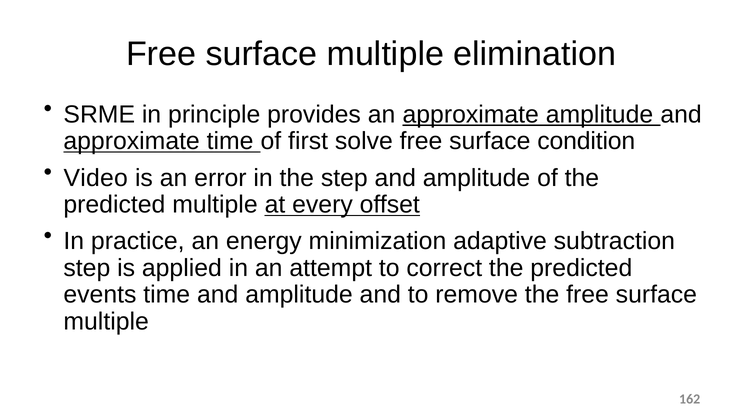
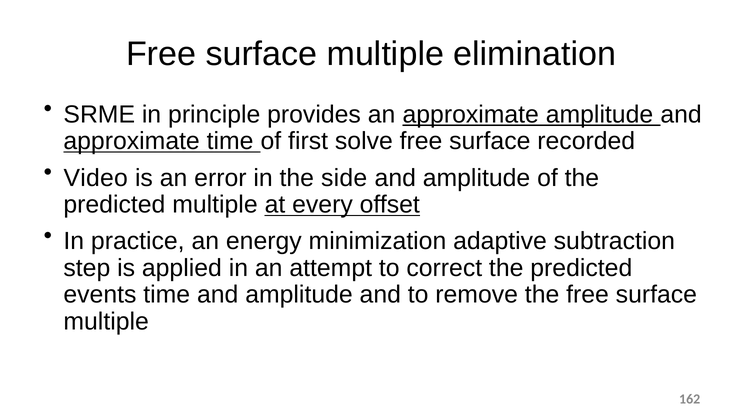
condition: condition -> recorded
the step: step -> side
